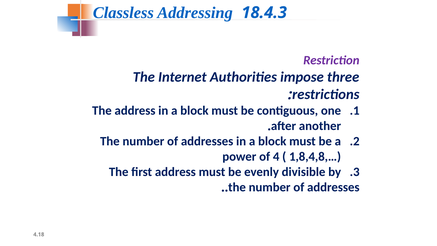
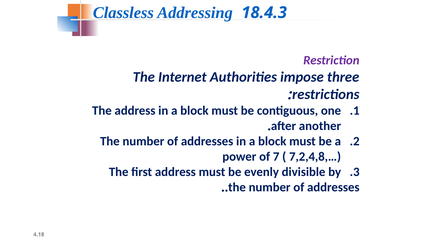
of 4: 4 -> 7
1,8,4,8,…: 1,8,4,8,… -> 7,2,4,8,…
